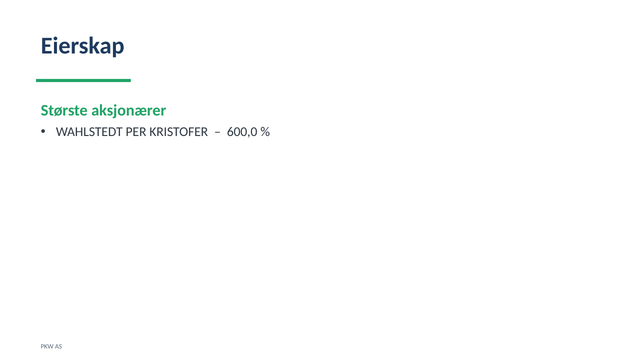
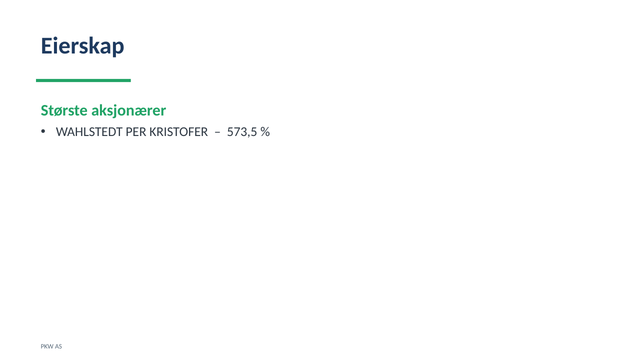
600,0: 600,0 -> 573,5
